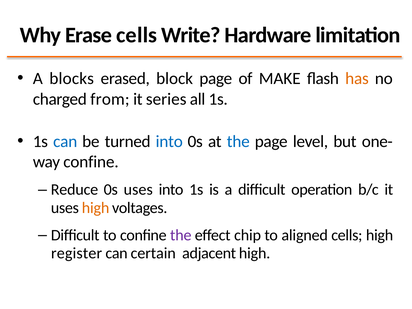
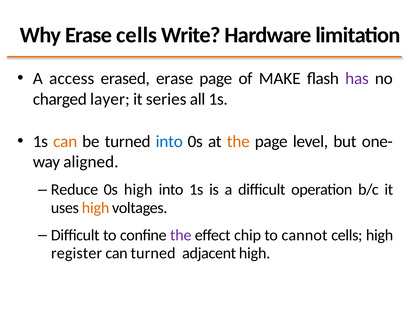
blocks: blocks -> access
erased block: block -> erase
has colour: orange -> purple
from: from -> layer
can at (65, 141) colour: blue -> orange
the at (238, 141) colour: blue -> orange
confine at (91, 162): confine -> aligned
0s uses: uses -> high
aligned: aligned -> cannot
can certain: certain -> turned
